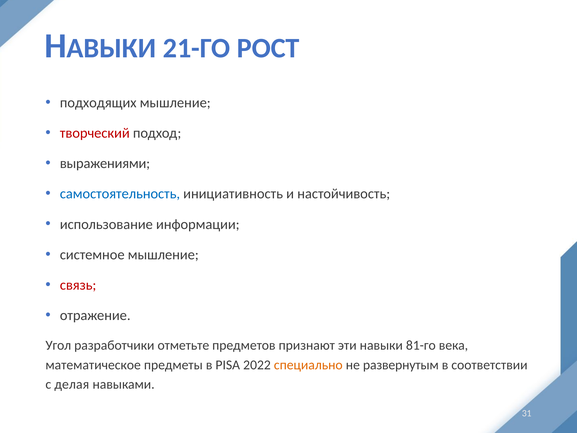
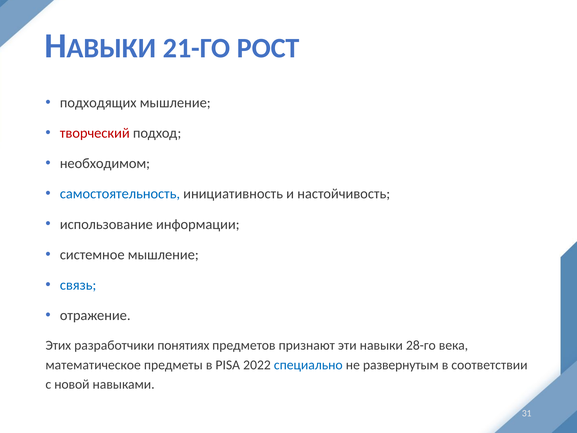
выражениями: выражениями -> необходимом
связь colour: red -> blue
Угол: Угол -> Этих
отметьте: отметьте -> понятиях
81-го: 81-го -> 28-го
специально colour: orange -> blue
делая: делая -> новой
